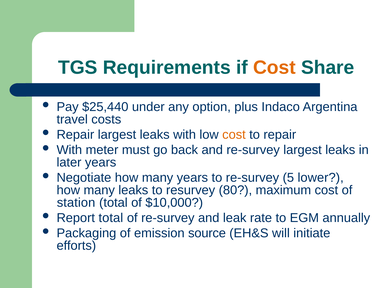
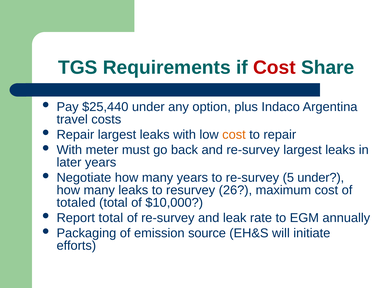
Cost at (274, 68) colour: orange -> red
5 lower: lower -> under
80: 80 -> 26
station: station -> totaled
